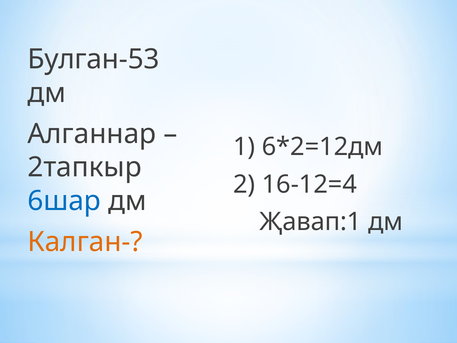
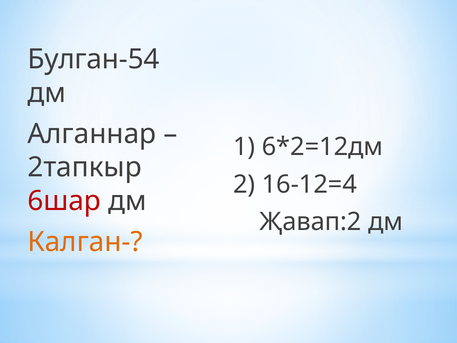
Булган-53: Булган-53 -> Булган-54
6шар colour: blue -> red
Җавап:1: Җавап:1 -> Җавап:2
